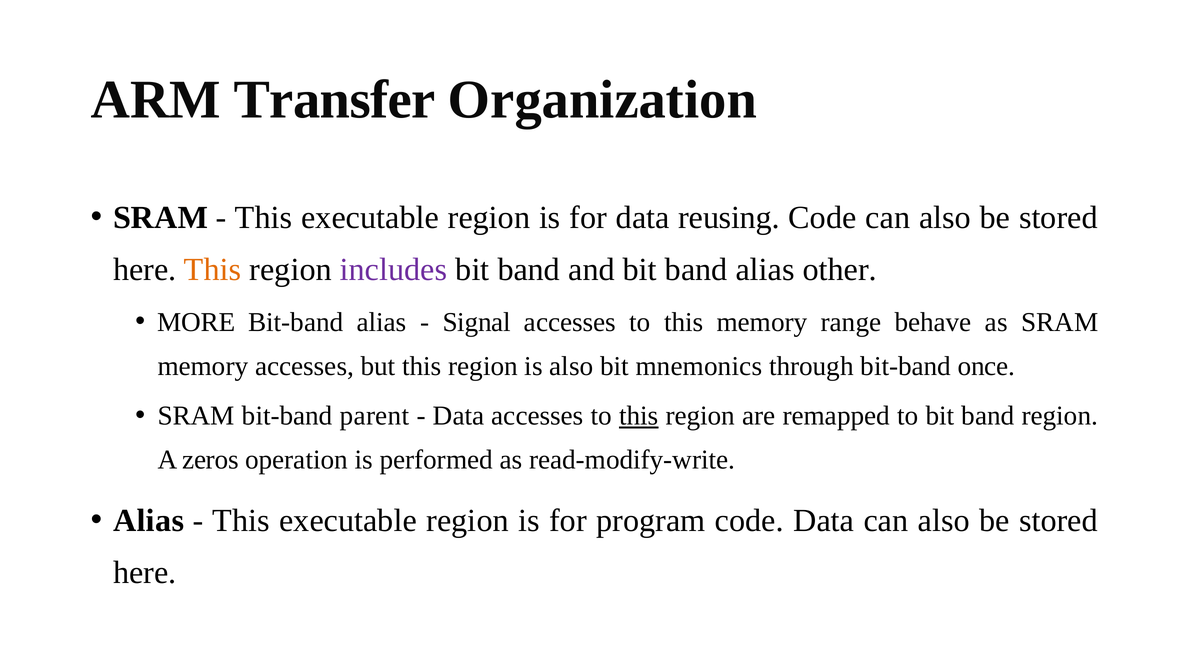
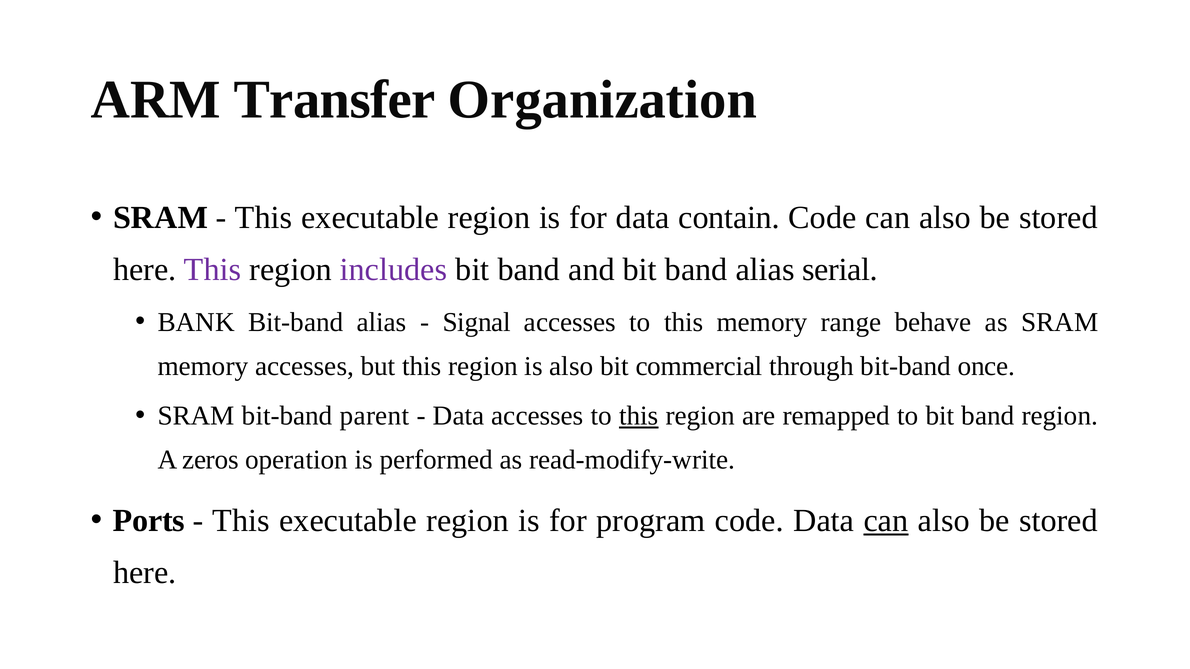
reusing: reusing -> contain
This at (213, 270) colour: orange -> purple
other: other -> serial
MORE: MORE -> BANK
mnemonics: mnemonics -> commercial
Alias at (149, 521): Alias -> Ports
can at (886, 521) underline: none -> present
